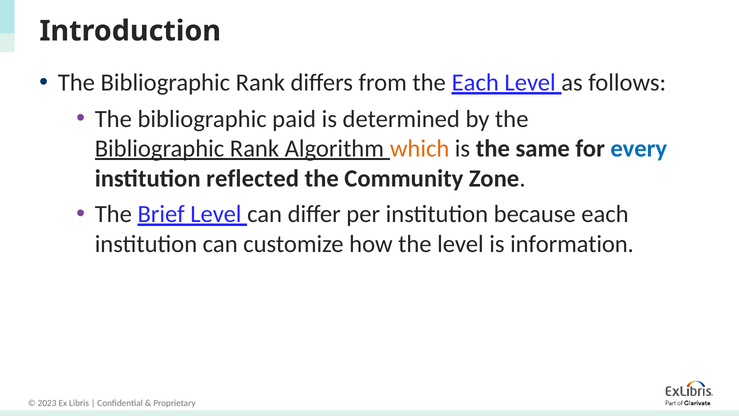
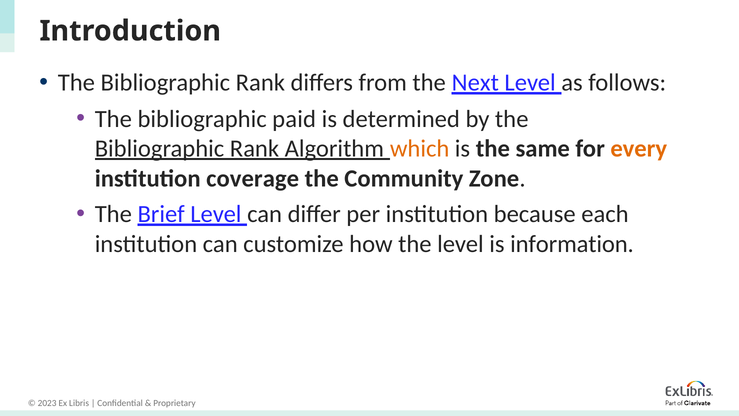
the Each: Each -> Next
every colour: blue -> orange
reflected: reflected -> coverage
